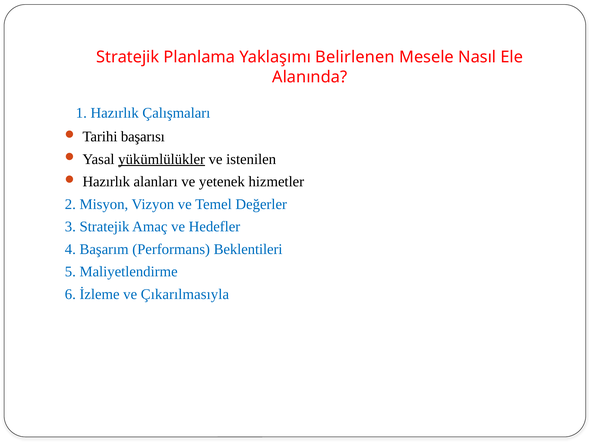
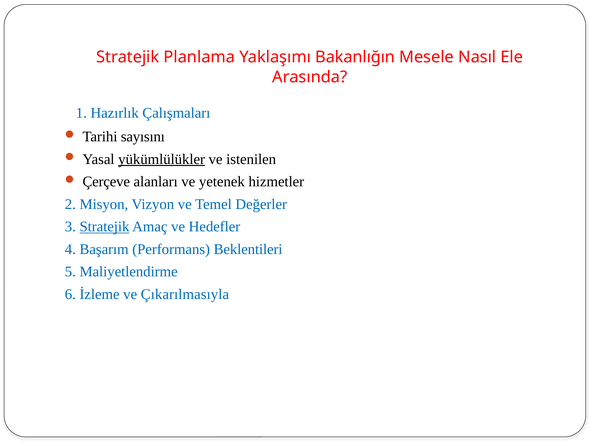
Belirlenen: Belirlenen -> Bakanlığın
Alanında: Alanında -> Arasında
başarısı: başarısı -> sayısını
Hazırlık at (106, 182): Hazırlık -> Çerçeve
Stratejik at (104, 226) underline: none -> present
